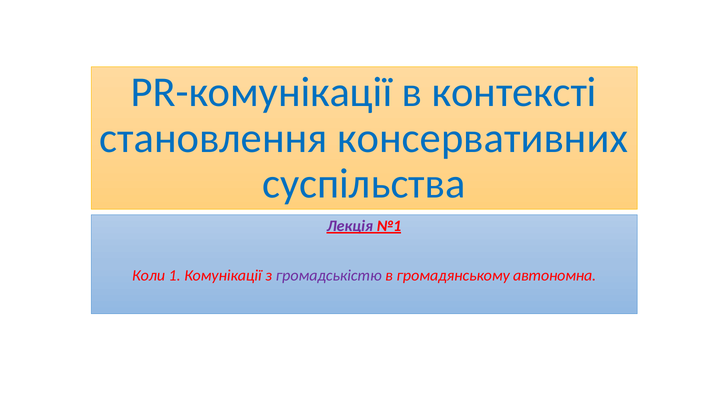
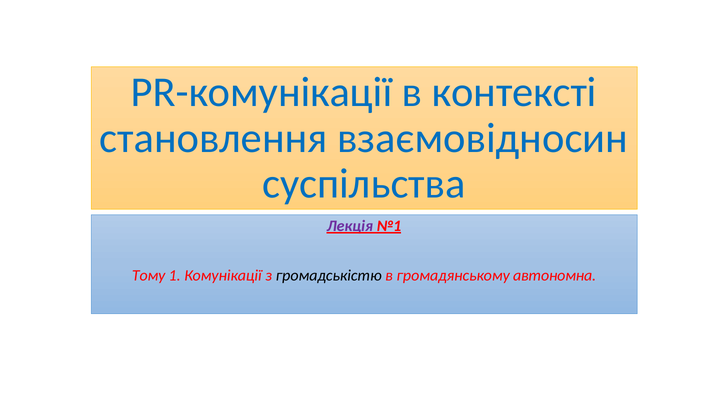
консервативних: консервативних -> взаємовідносин
Коли: Коли -> Тому
громадськістю colour: purple -> black
